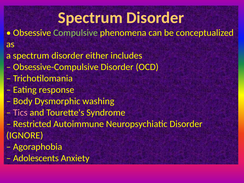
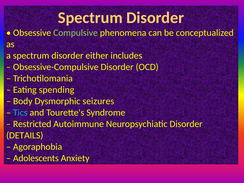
response: response -> spending
washing: washing -> seizures
Tics colour: pink -> light blue
IGNORE: IGNORE -> DETAILS
